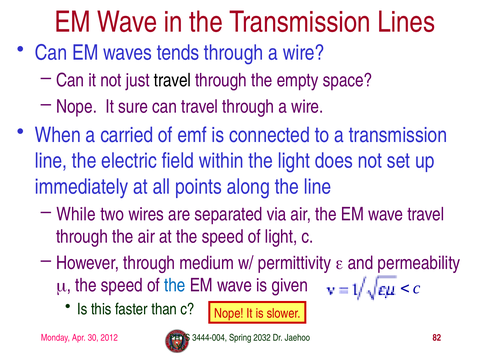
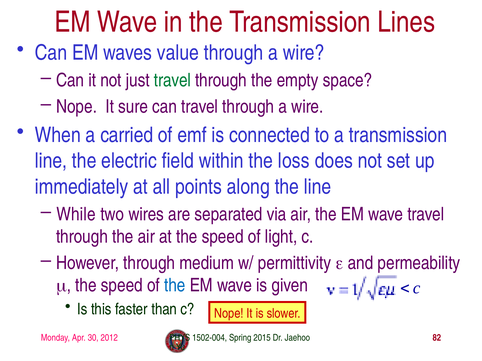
tends: tends -> value
travel at (172, 81) colour: black -> green
the light: light -> loss
3444-004: 3444-004 -> 1502-004
2032: 2032 -> 2015
